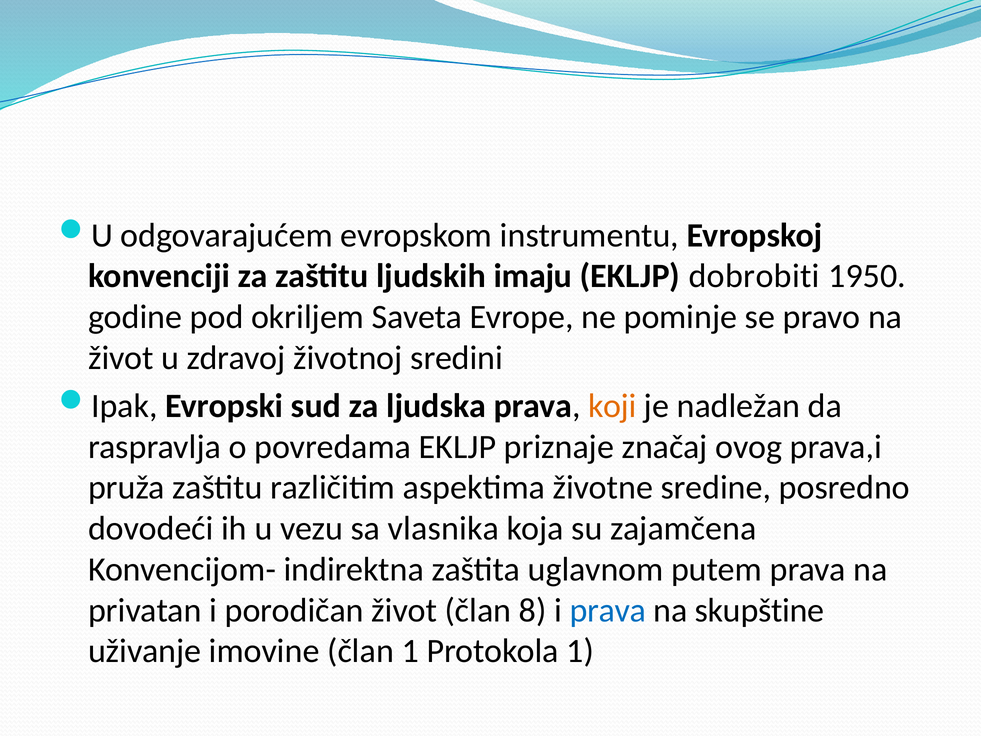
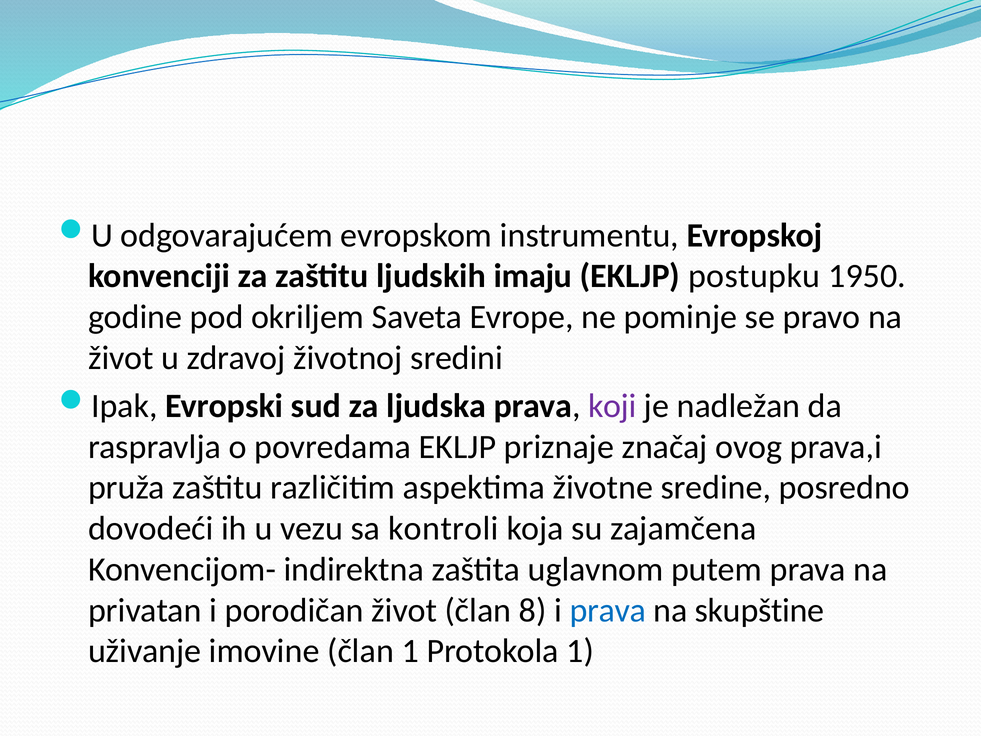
dobrobiti: dobrobiti -> postupku
koji colour: orange -> purple
vlasnika: vlasnika -> kontroli
